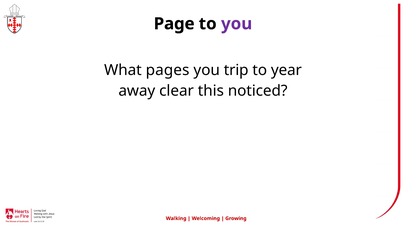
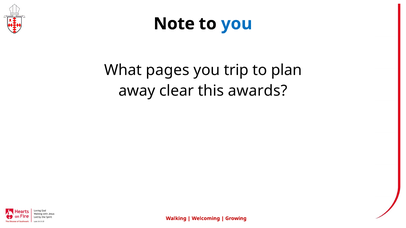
Page: Page -> Note
you at (237, 24) colour: purple -> blue
year: year -> plan
noticed: noticed -> awards
